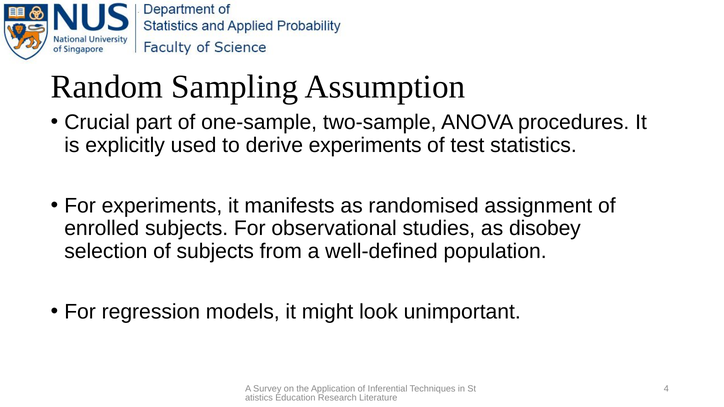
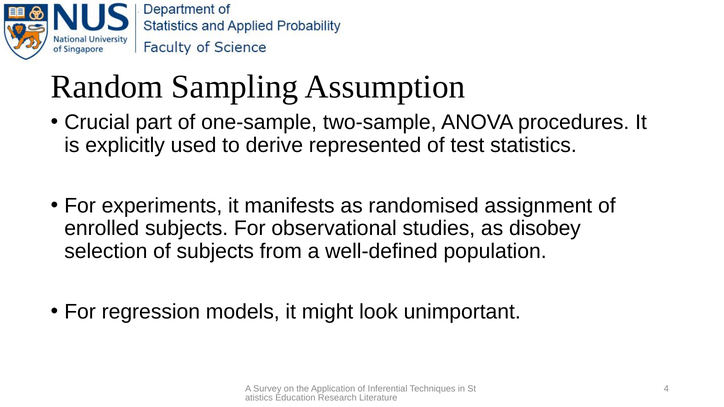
derive experiments: experiments -> represented
